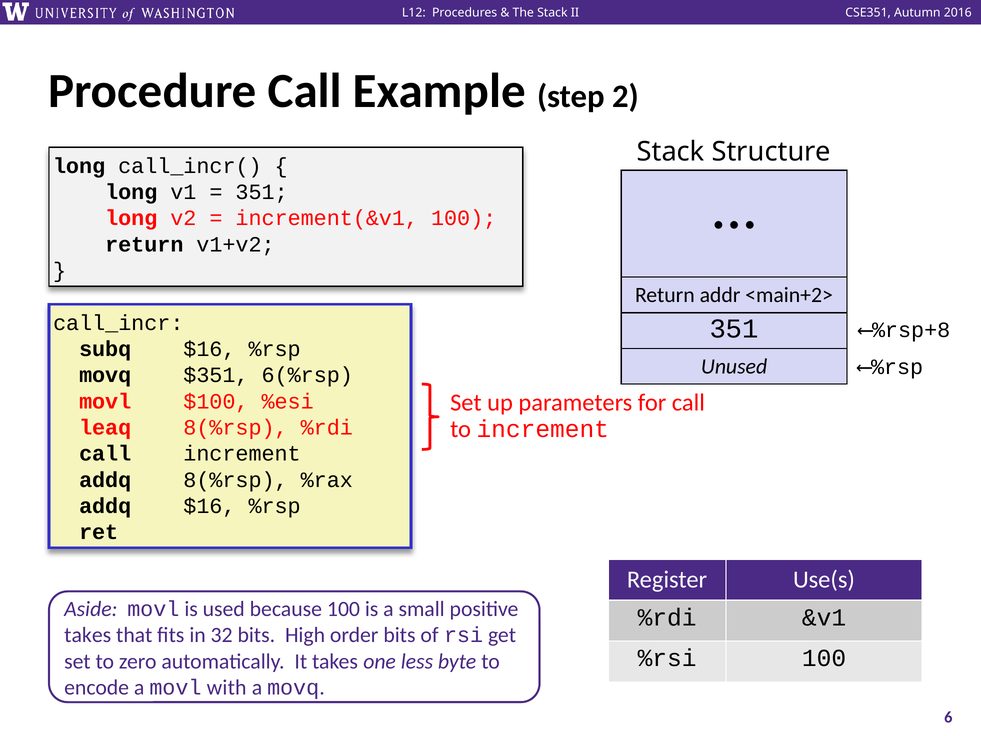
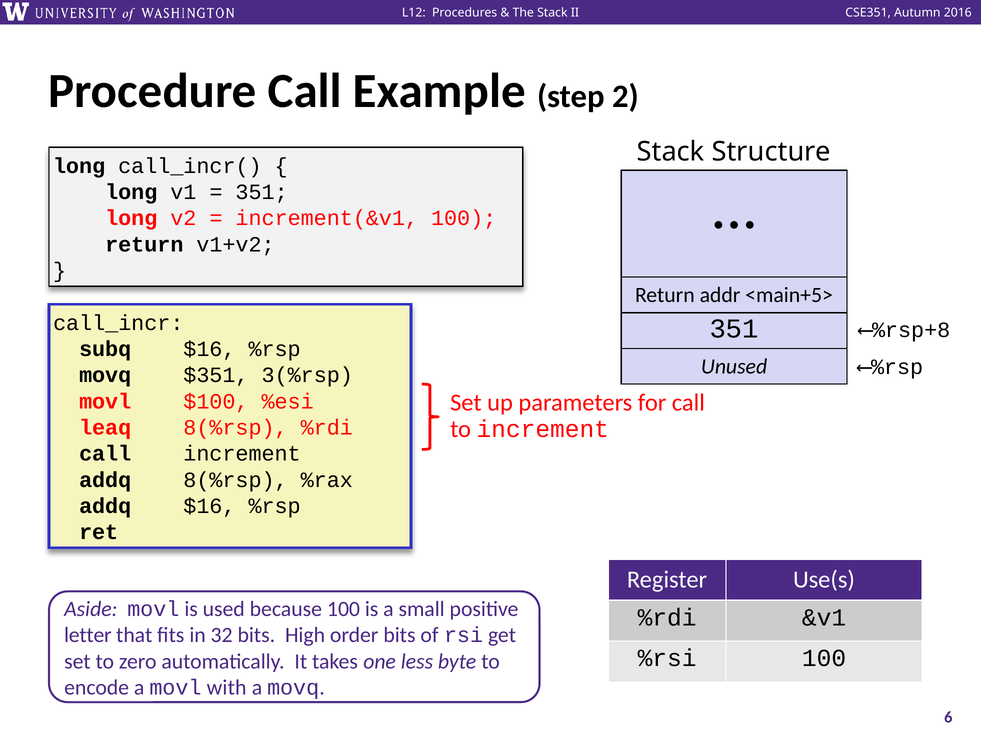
<main+2>: <main+2> -> <main+5>
6(%rsp: 6(%rsp -> 3(%rsp
takes at (88, 635): takes -> letter
